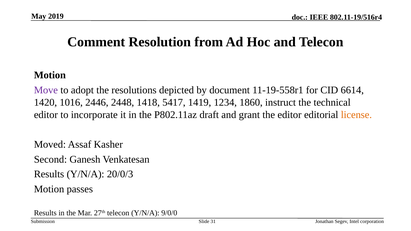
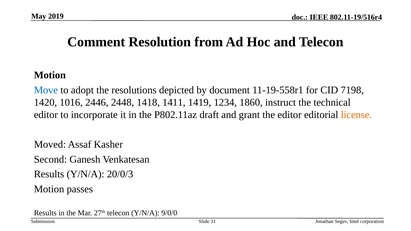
Move colour: purple -> blue
6614: 6614 -> 7198
5417: 5417 -> 1411
